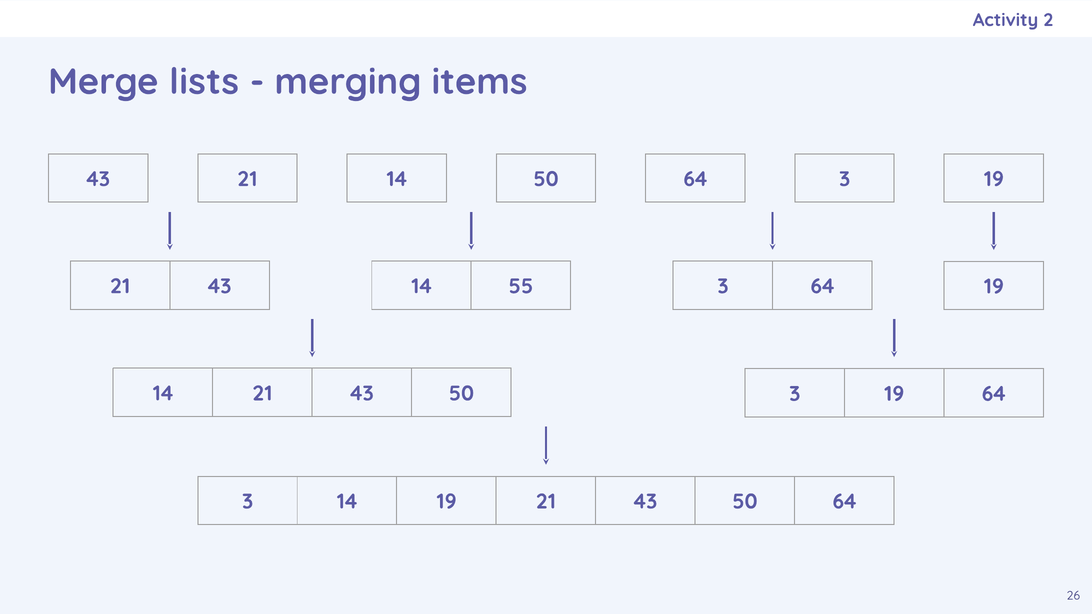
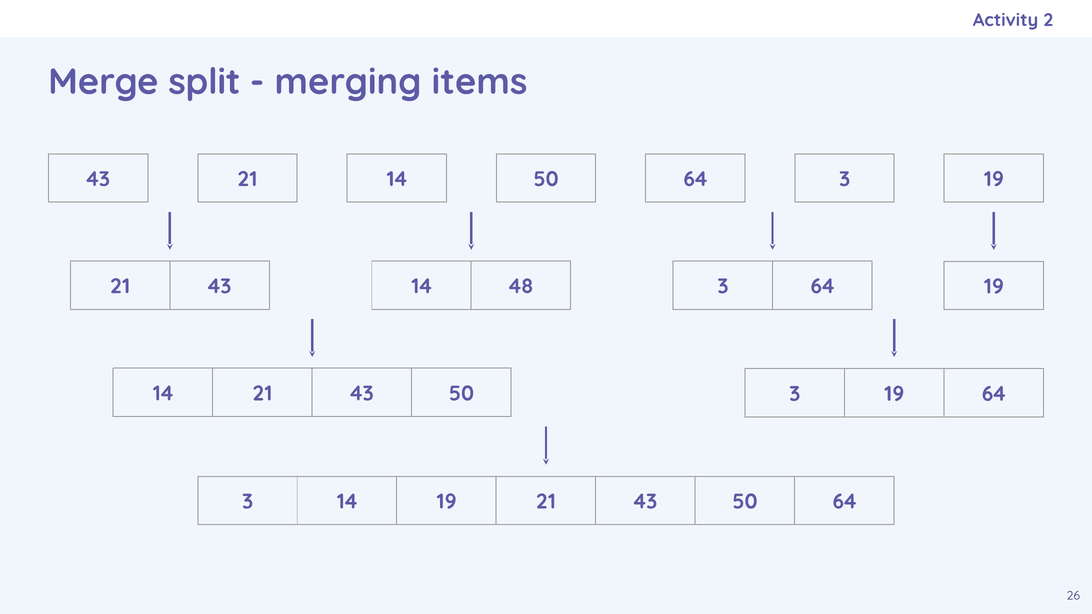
lists: lists -> split
55: 55 -> 48
